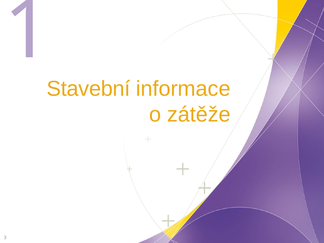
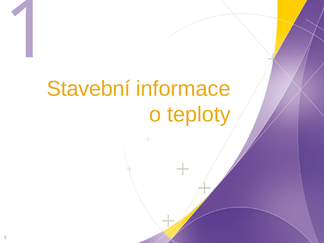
zátěže: zátěže -> teploty
